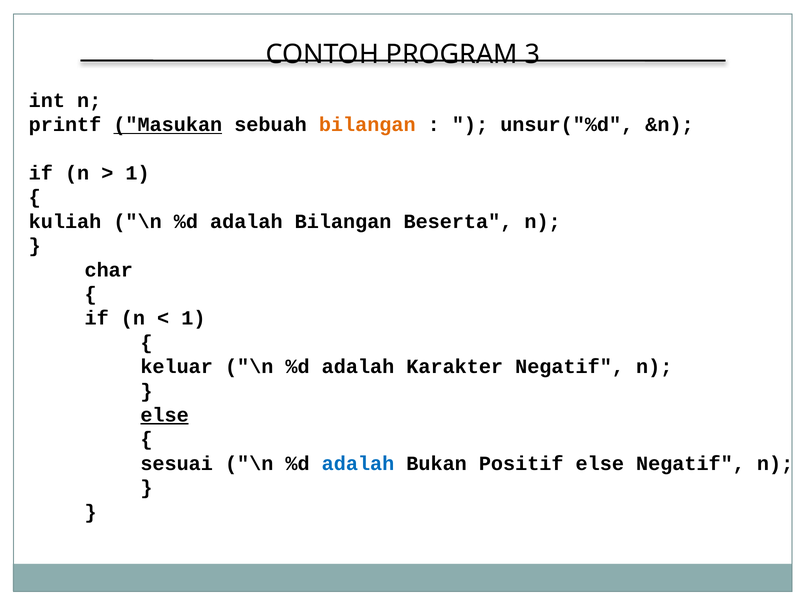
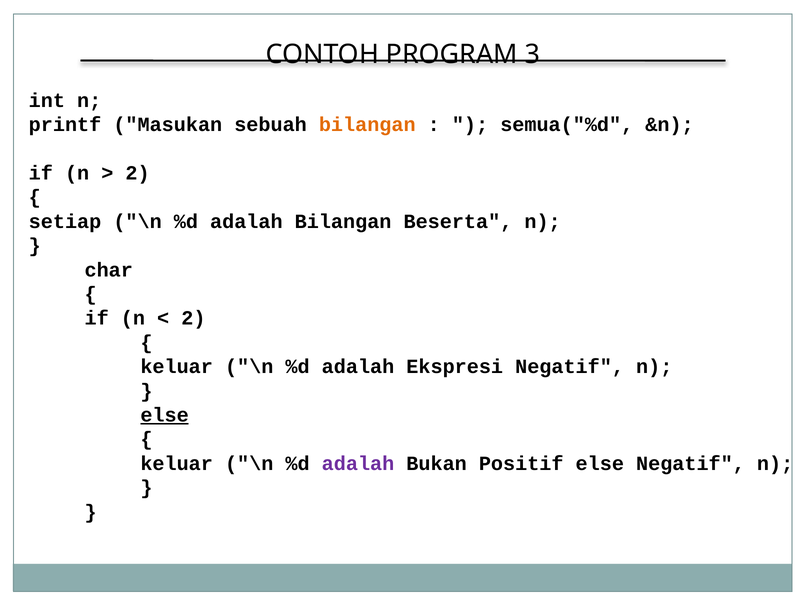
Masukan underline: present -> none
unsur("%d: unsur("%d -> semua("%d
1 at (138, 173): 1 -> 2
kuliah: kuliah -> setiap
1 at (193, 318): 1 -> 2
Karakter: Karakter -> Ekspresi
sesuai at (177, 463): sesuai -> keluar
adalah at (358, 463) colour: blue -> purple
